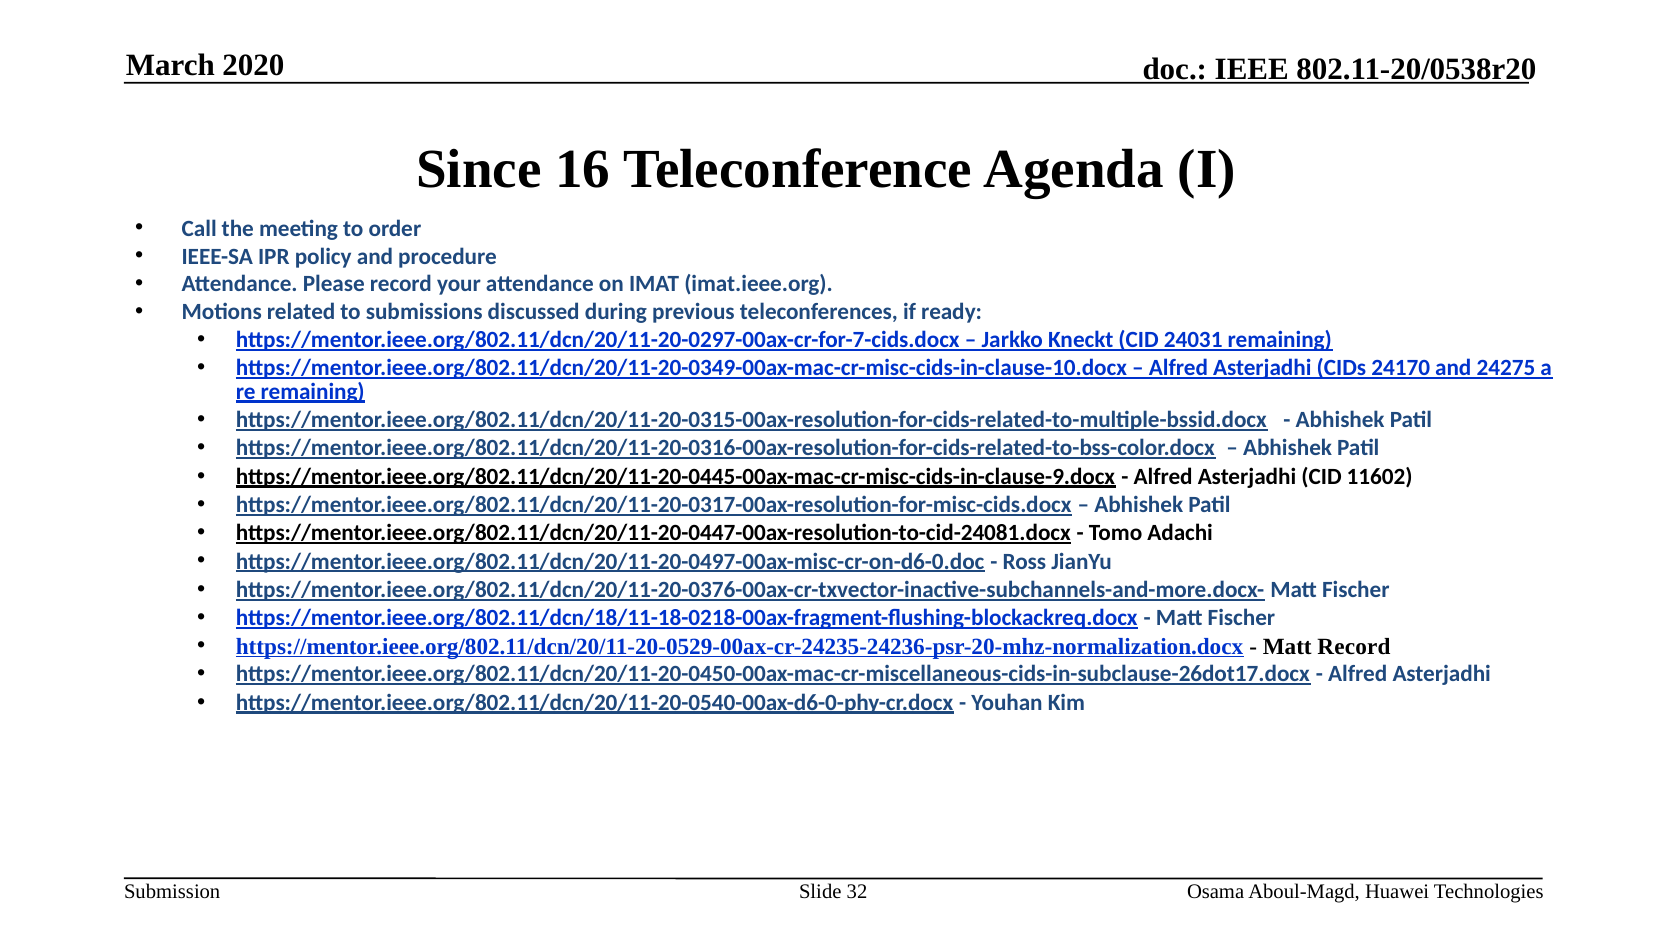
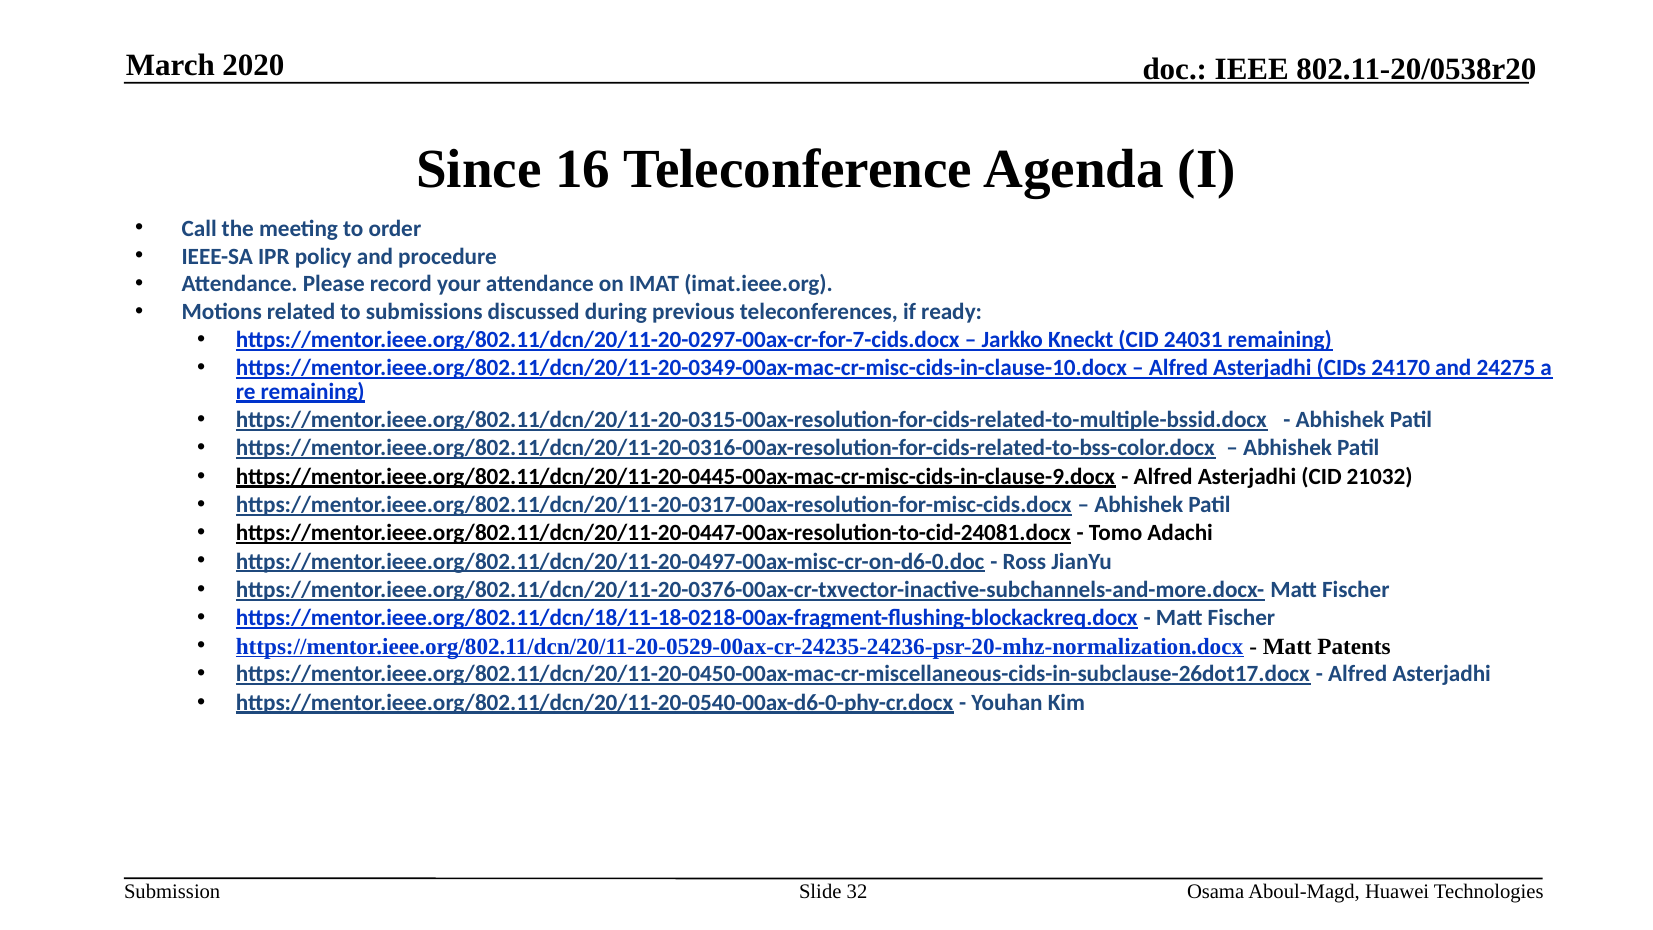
11602: 11602 -> 21032
Matt Record: Record -> Patents
